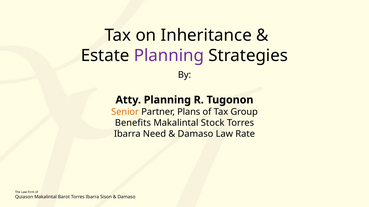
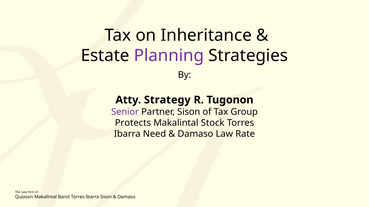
Atty Planning: Planning -> Strategy
Senior colour: orange -> purple
Partner Plans: Plans -> Sison
Benefits: Benefits -> Protects
